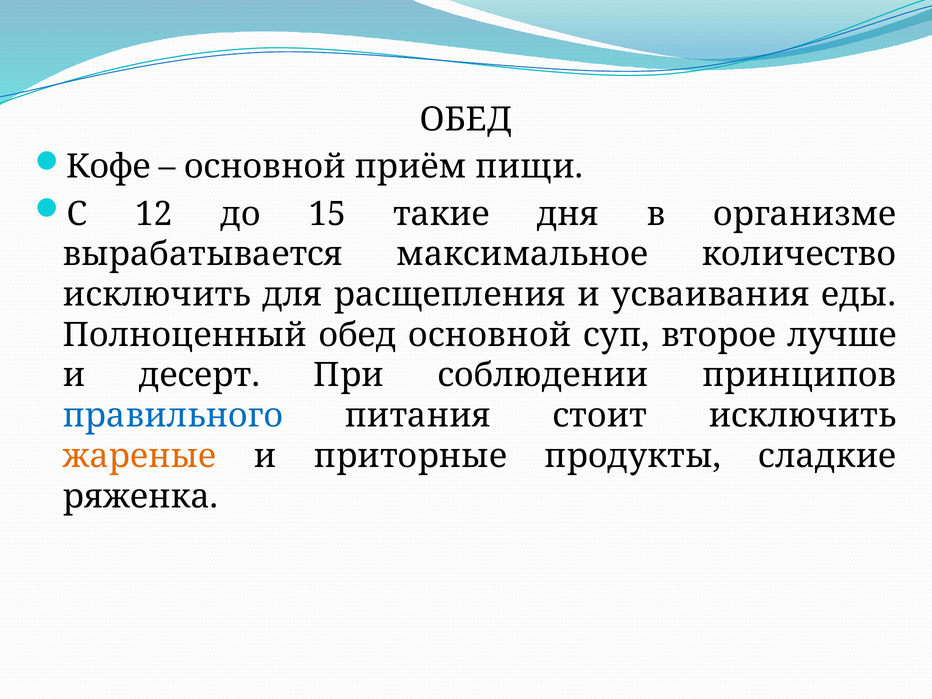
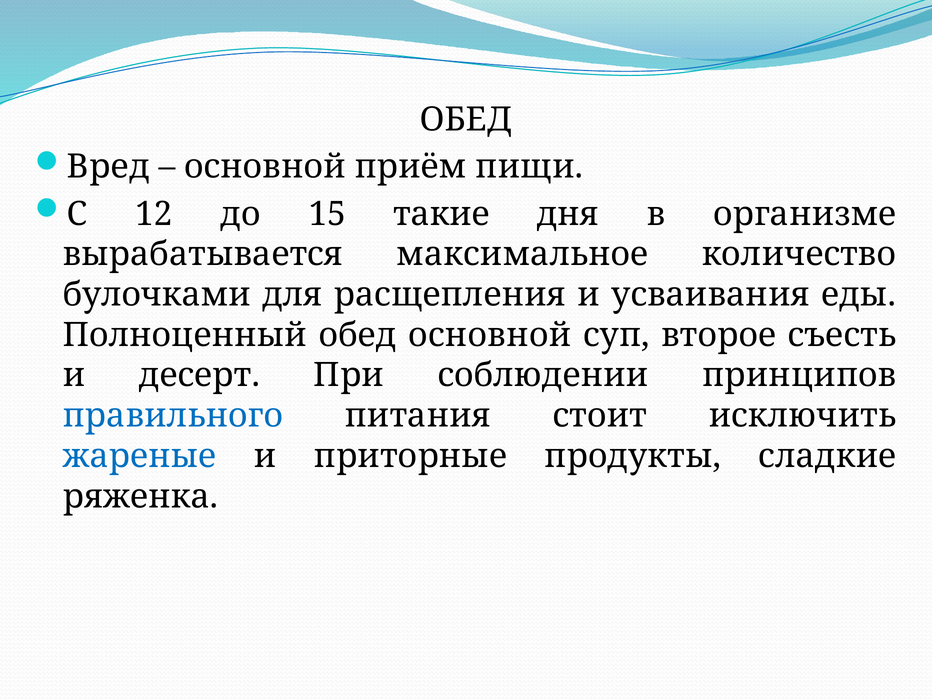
Кофе: Кофе -> Вред
исключить at (157, 295): исключить -> булочками
лучше: лучше -> съесть
жареные colour: orange -> blue
